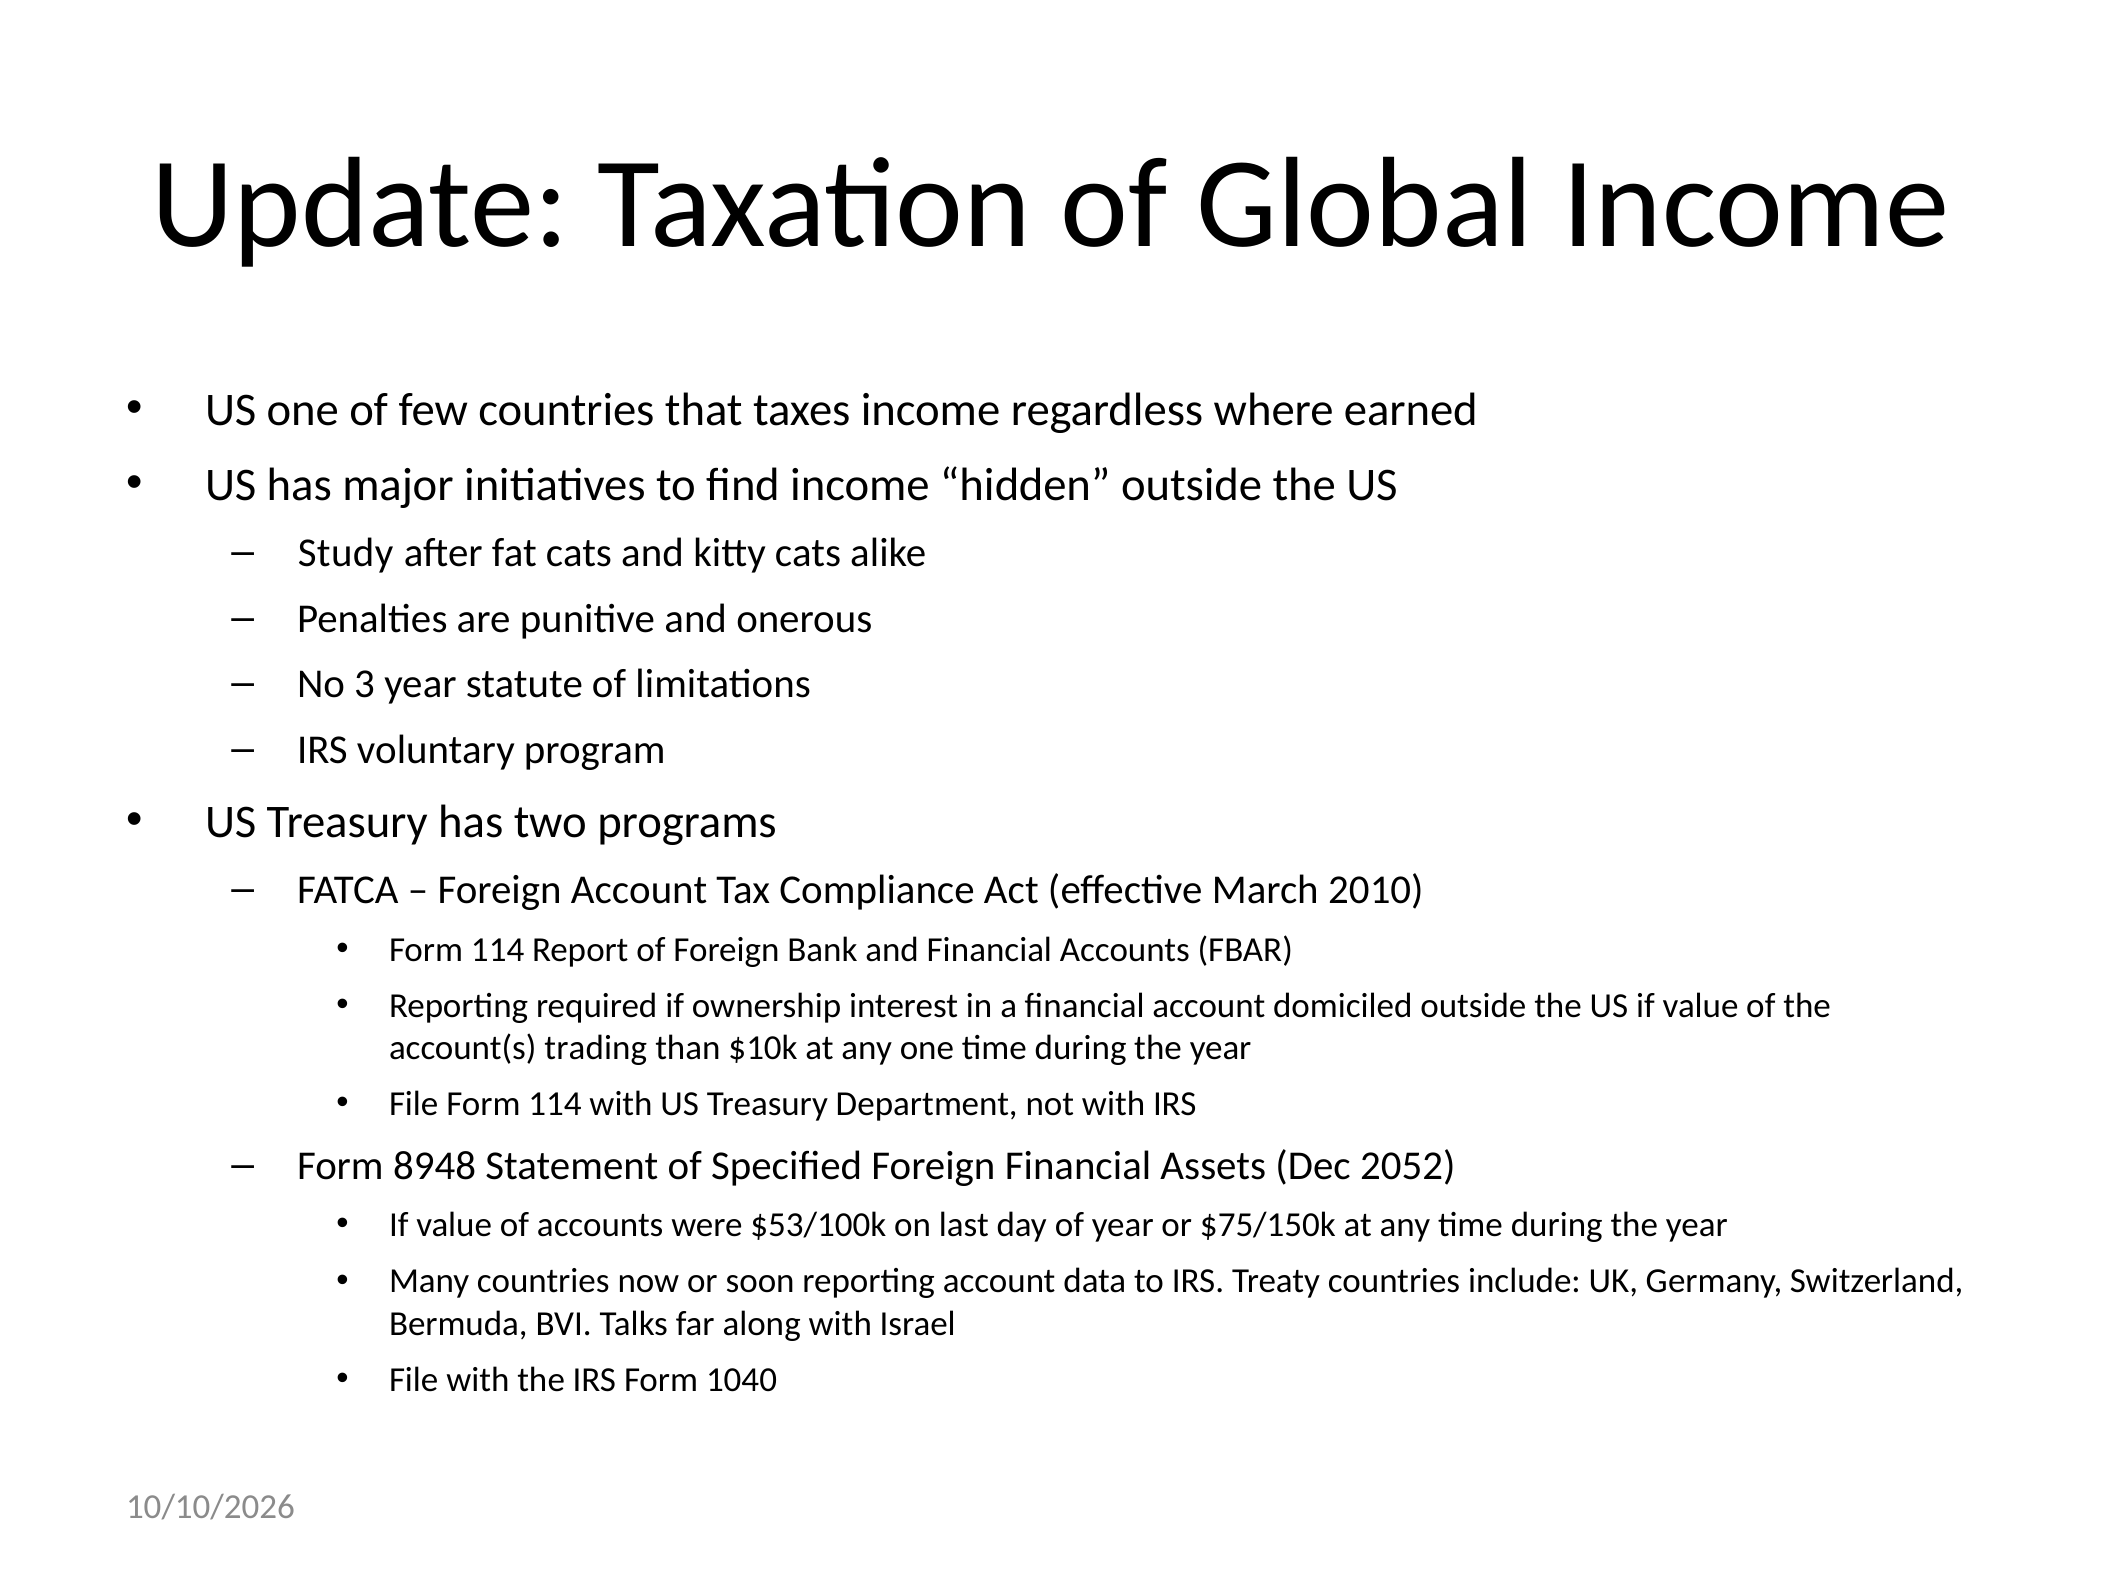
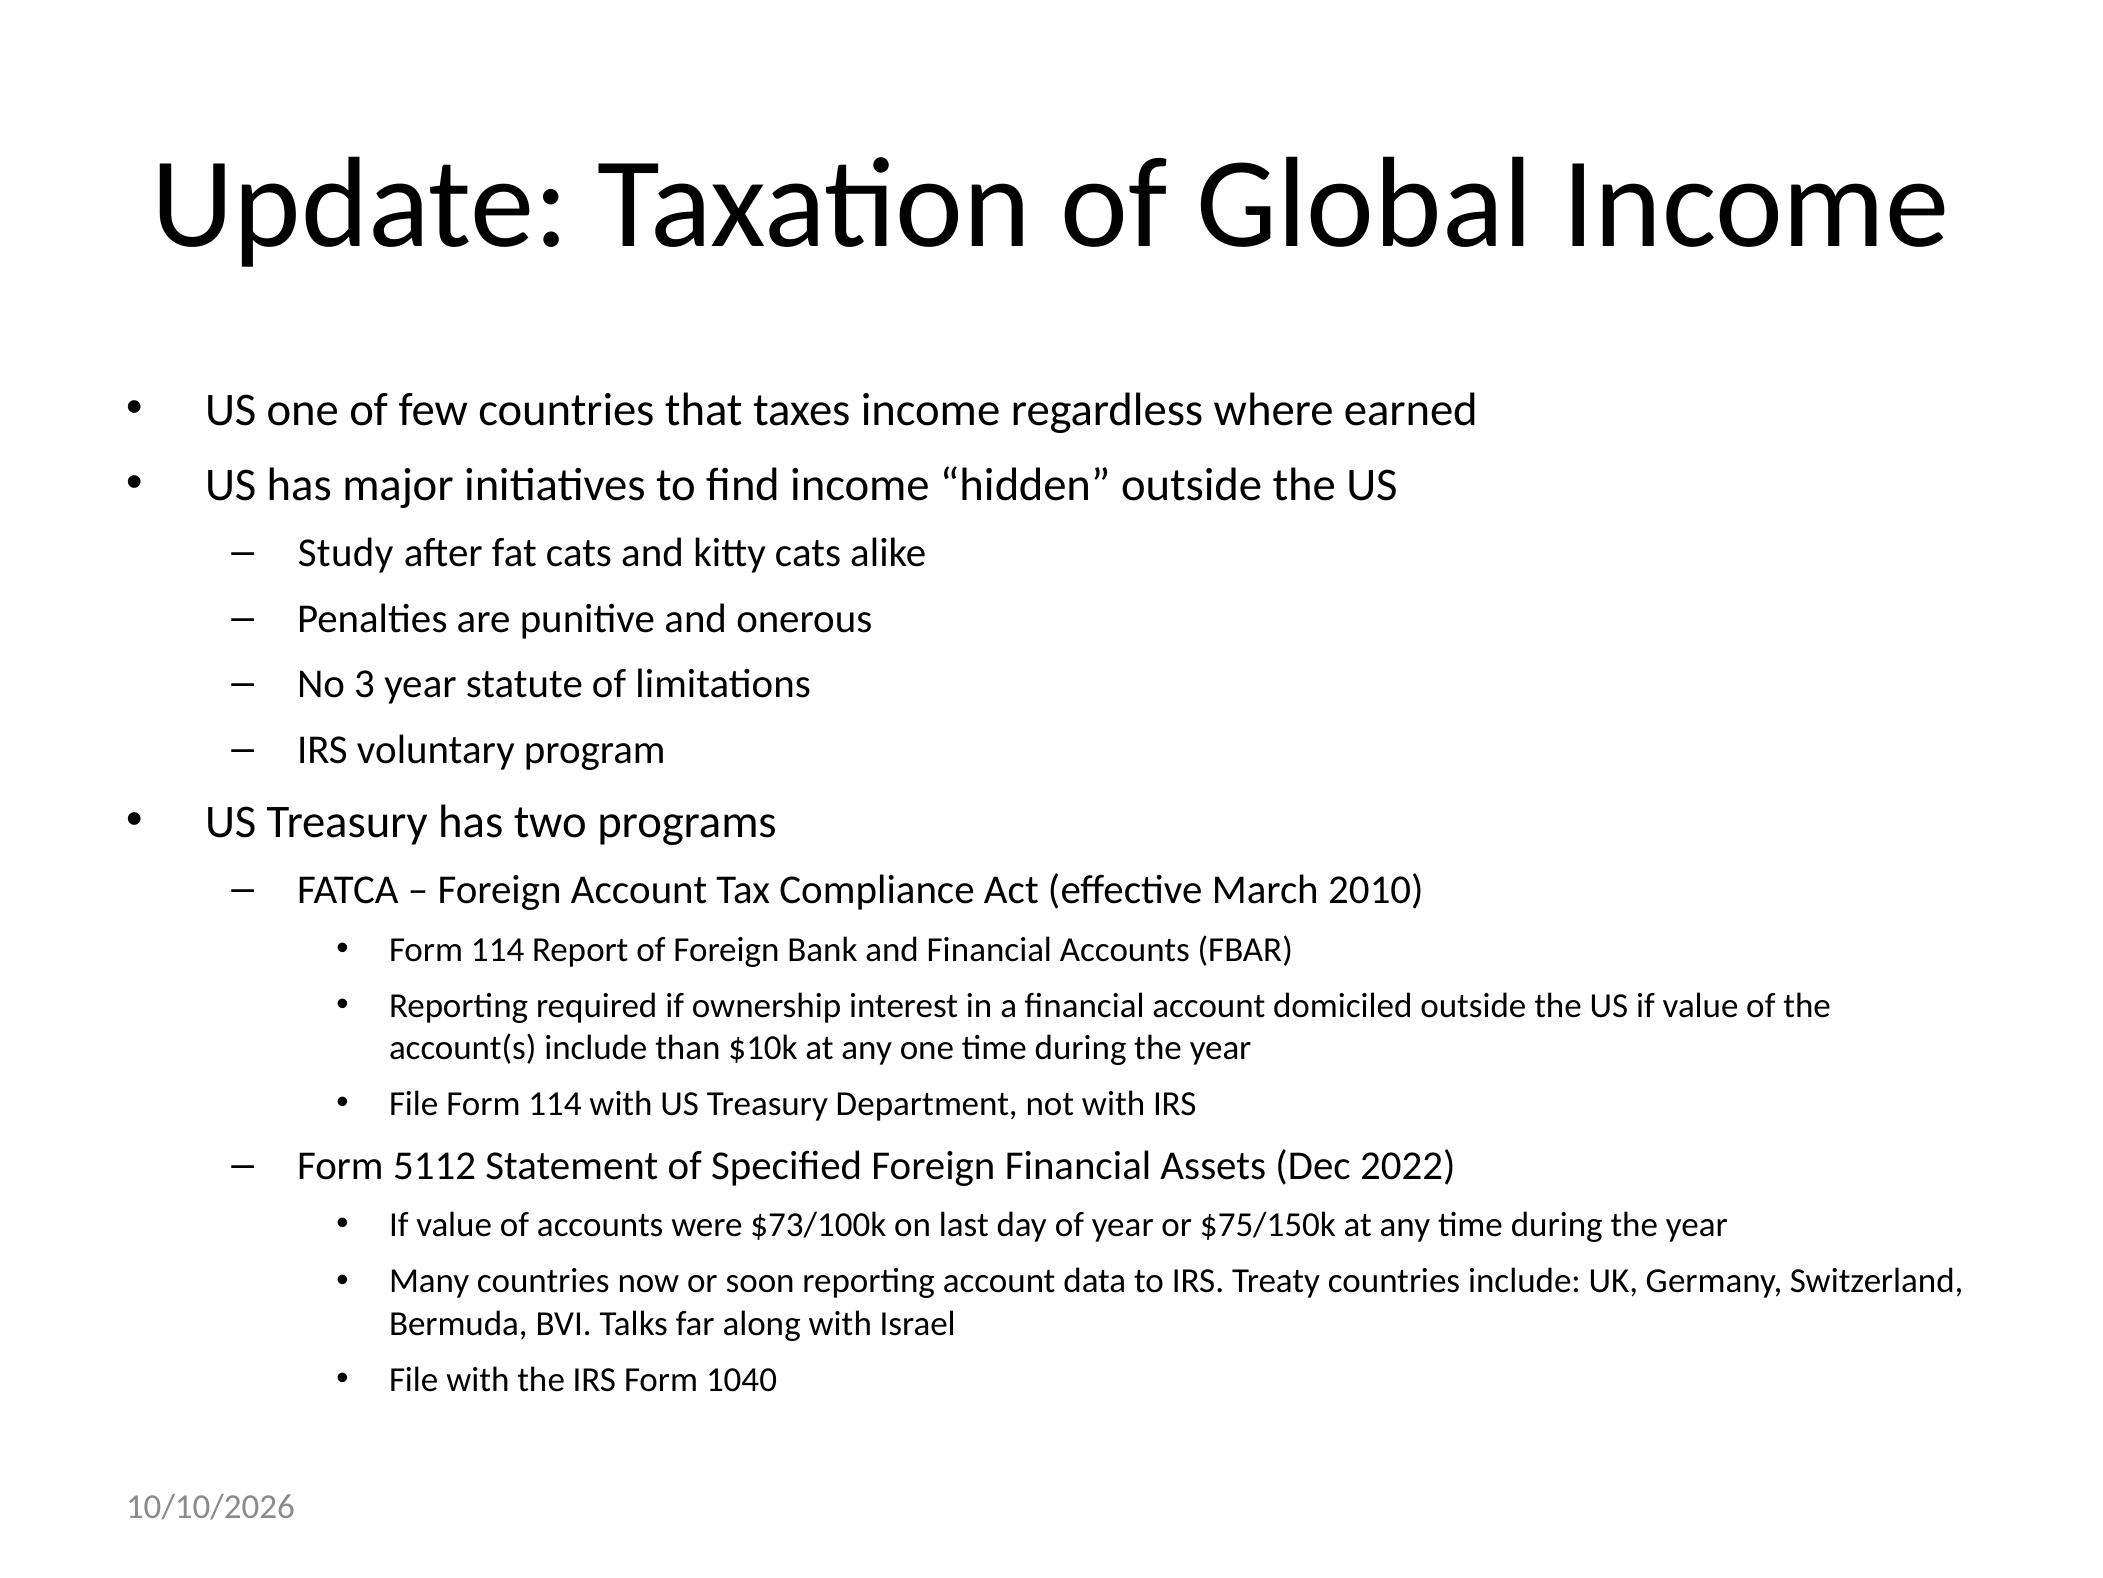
account(s trading: trading -> include
8948: 8948 -> 5112
2052: 2052 -> 2022
$53/100k: $53/100k -> $73/100k
